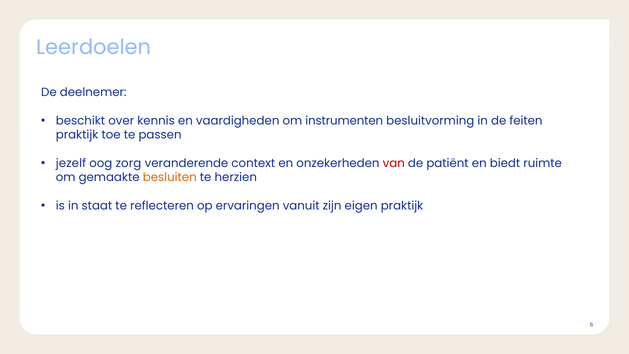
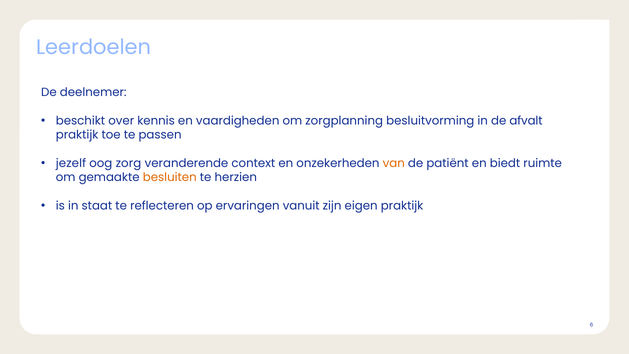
instrumenten: instrumenten -> zorgplanning
feiten: feiten -> afvalt
van colour: red -> orange
